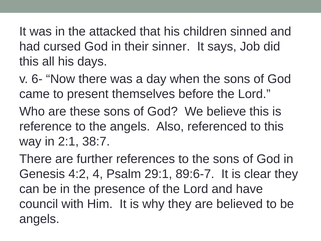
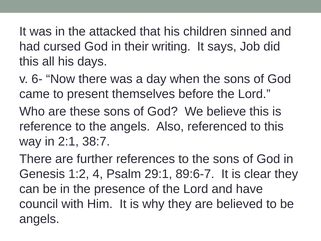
sinner: sinner -> writing
4:2: 4:2 -> 1:2
